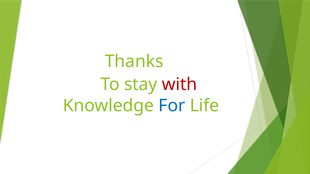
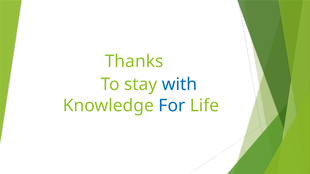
with colour: red -> blue
